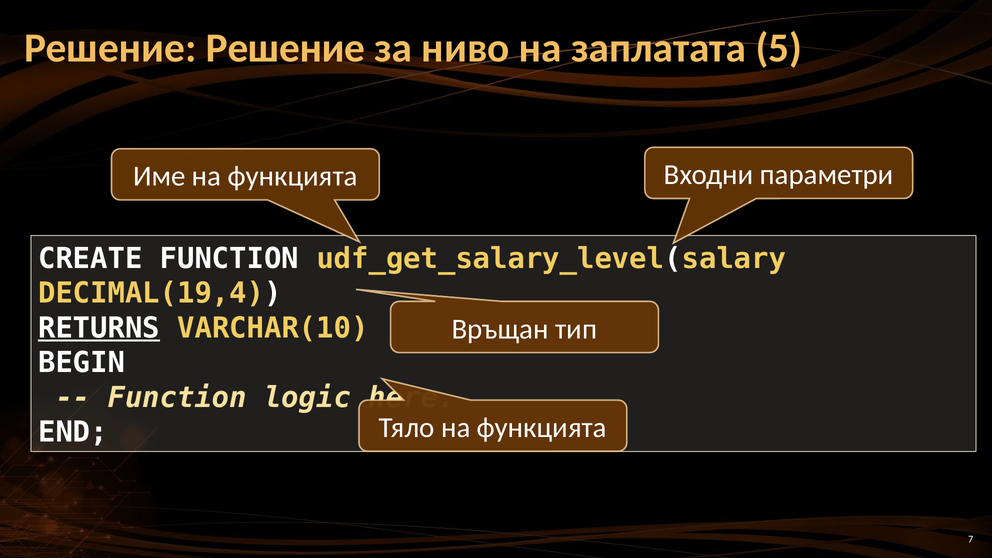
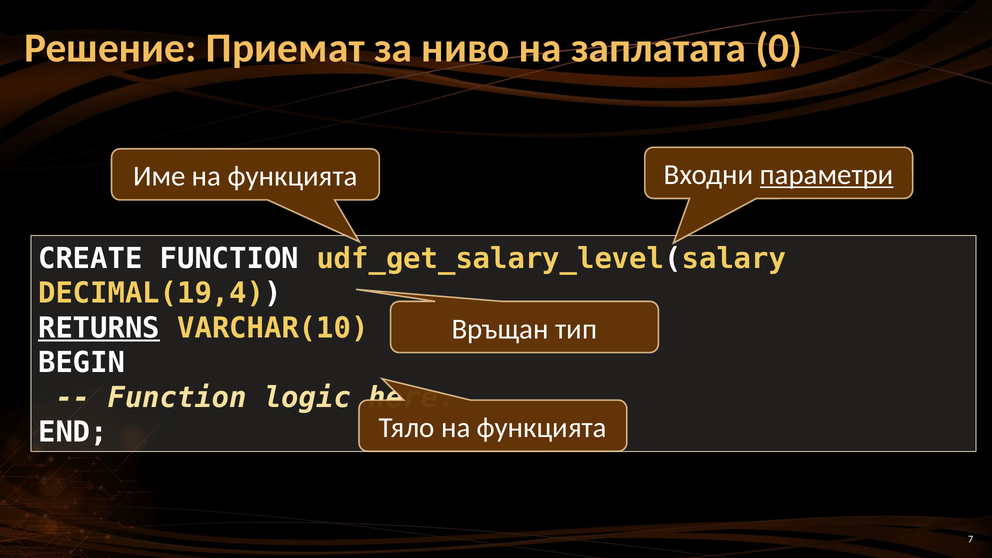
Решение Решение: Решение -> Приемат
5: 5 -> 0
параметри underline: none -> present
